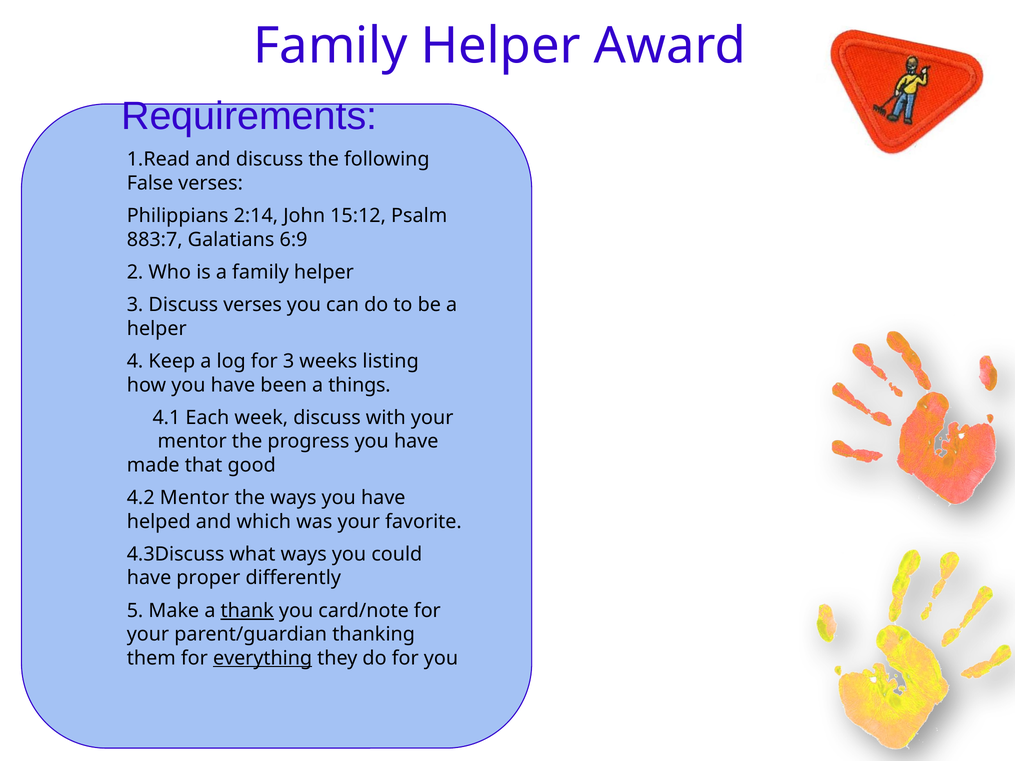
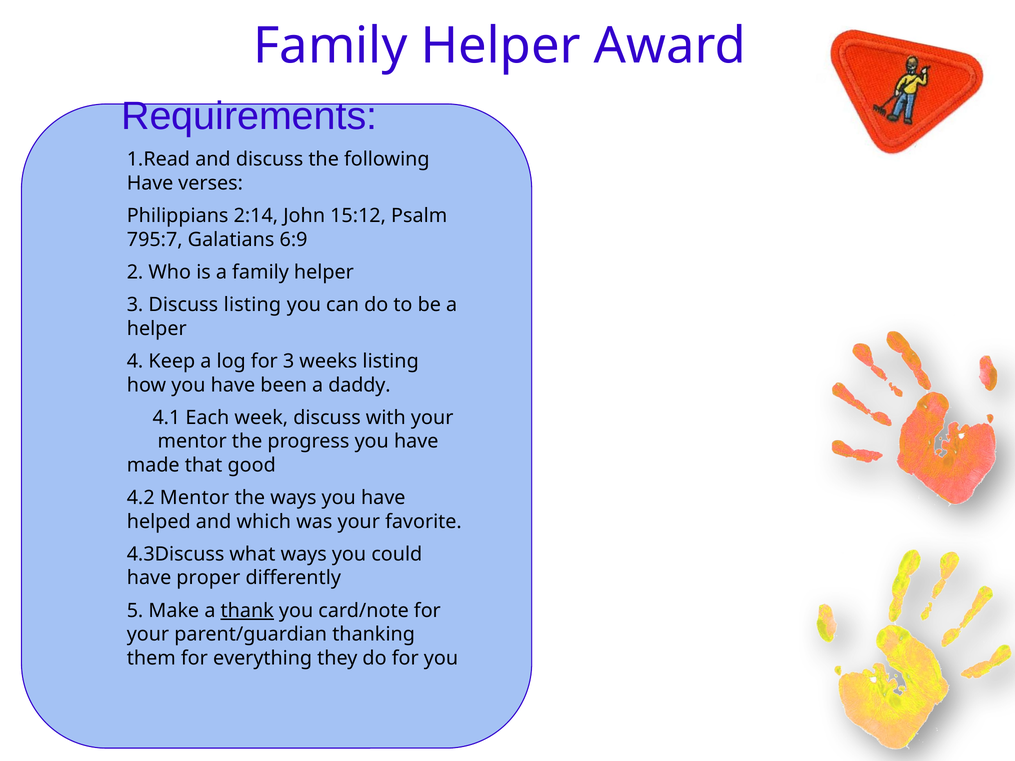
False at (150, 183): False -> Have
883:7: 883:7 -> 795:7
Discuss verses: verses -> listing
things: things -> daddy
everything underline: present -> none
